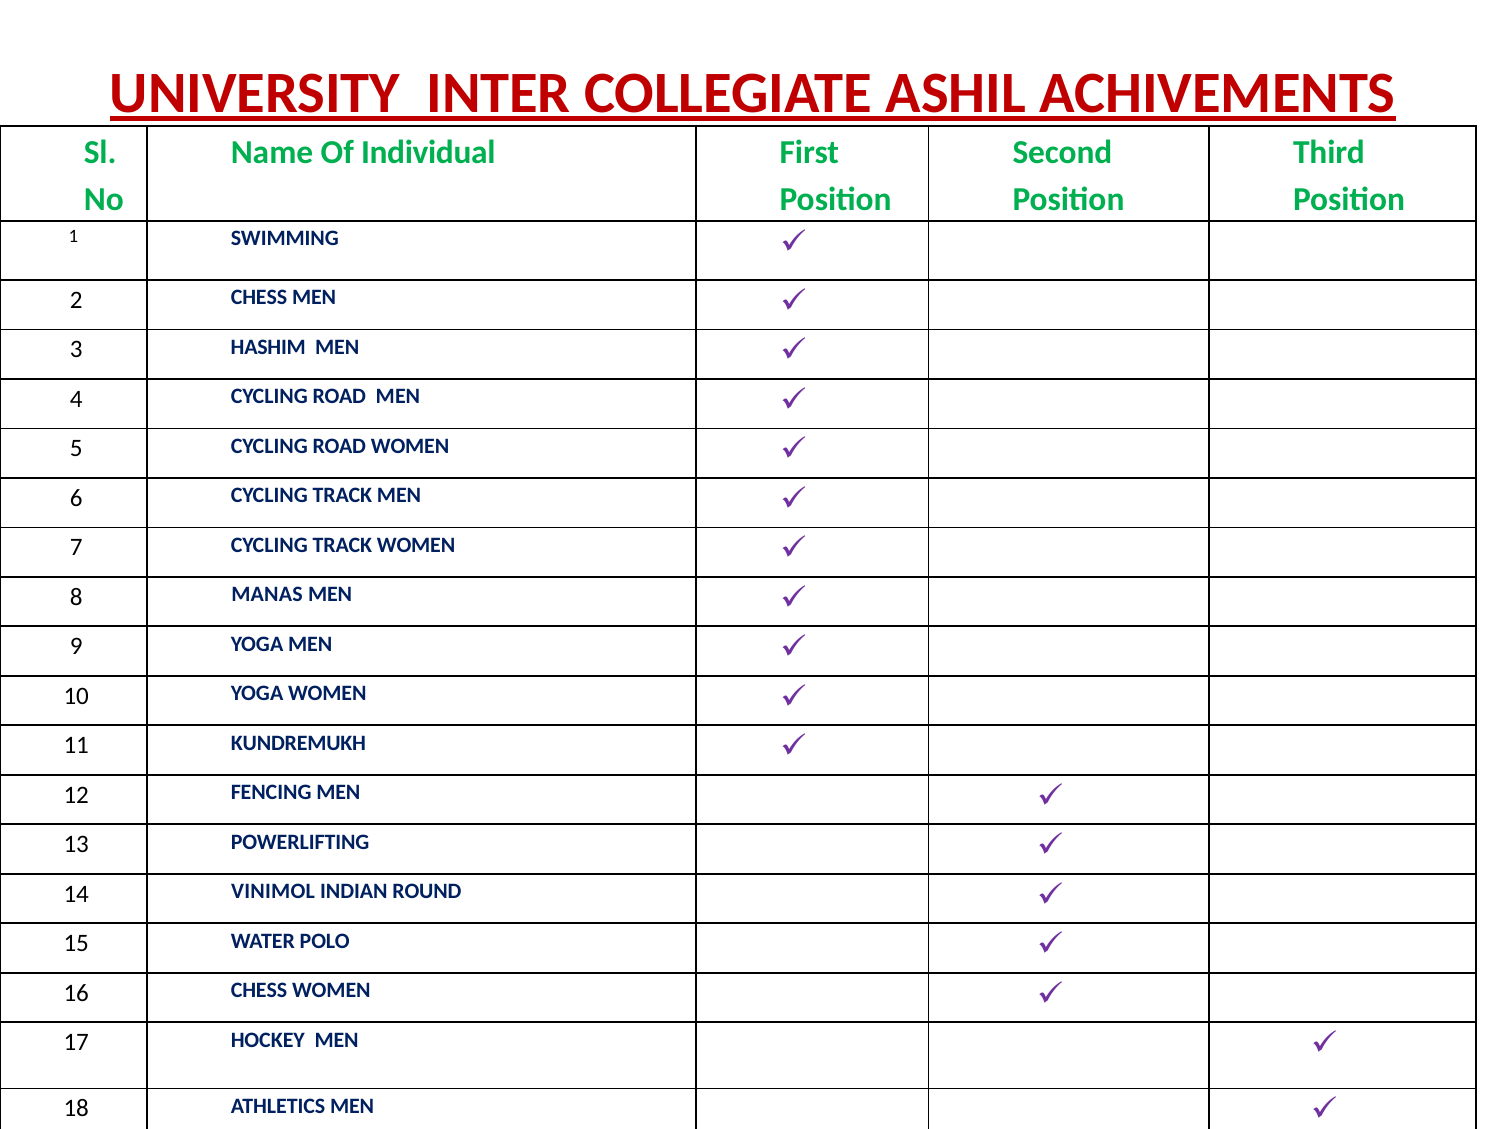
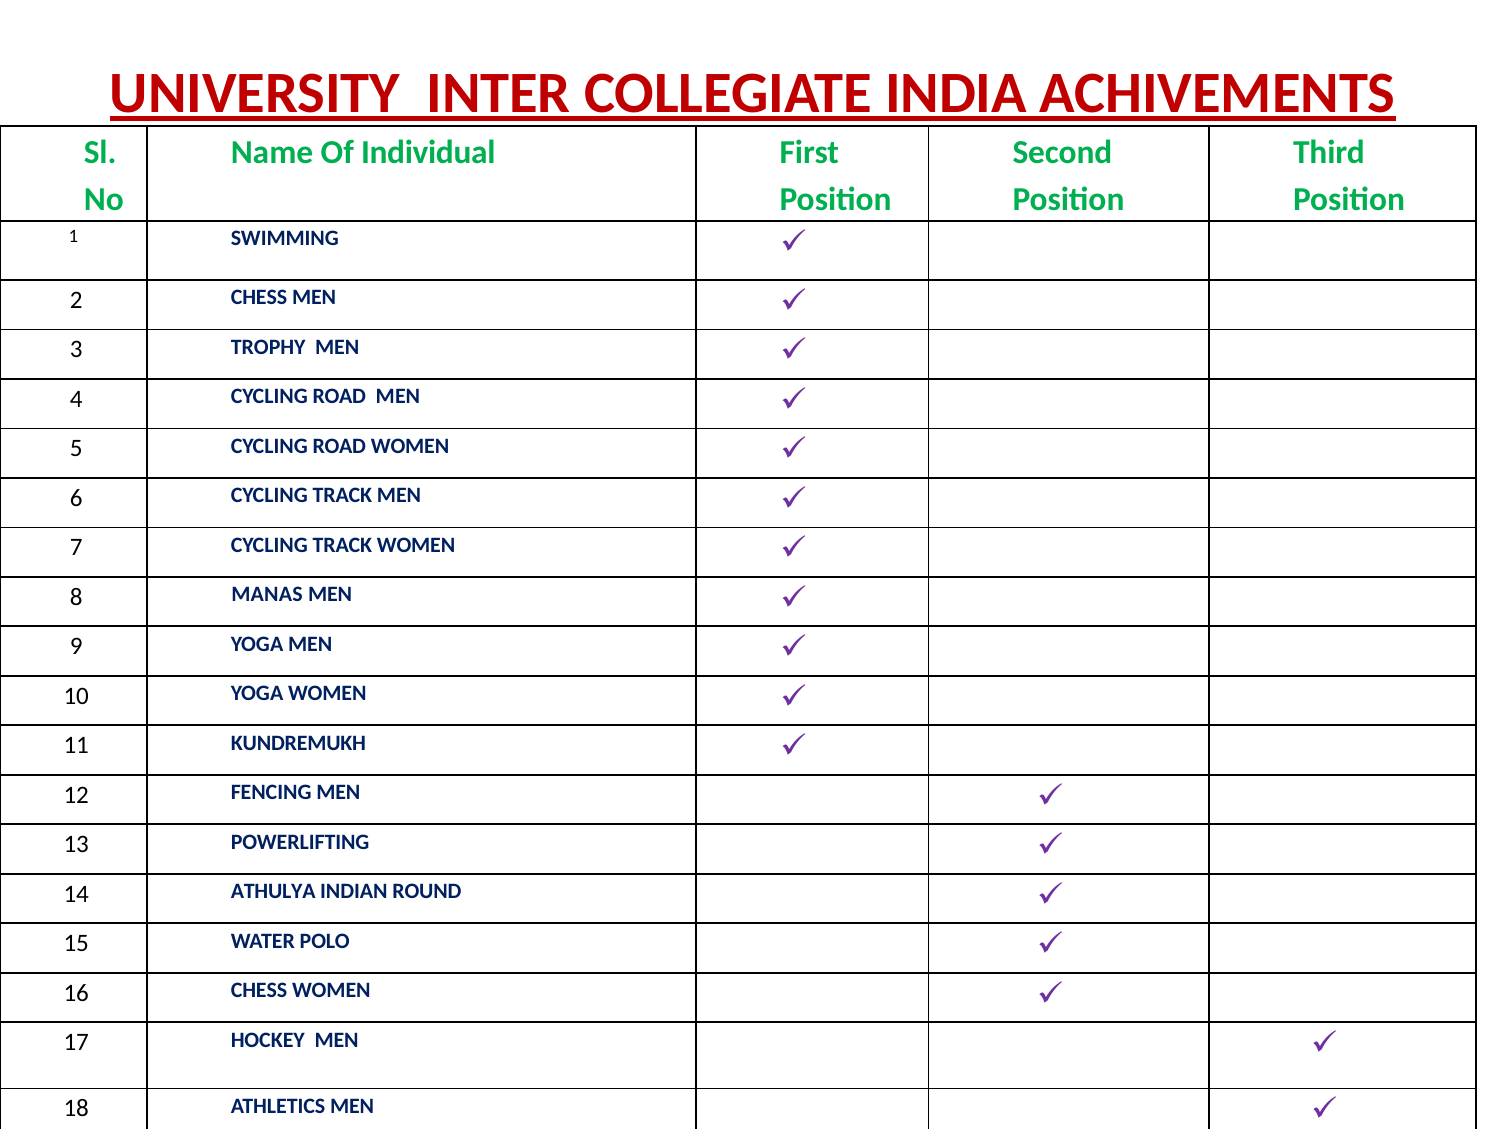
ASHIL: ASHIL -> INDIA
HASHIM: HASHIM -> TROPHY
VINIMOL: VINIMOL -> ATHULYA
